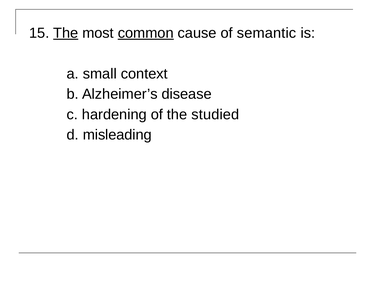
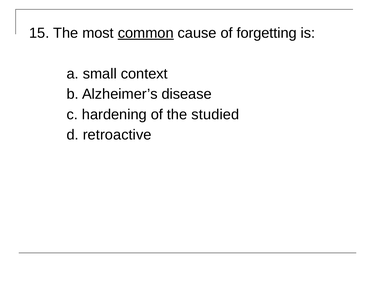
The at (66, 33) underline: present -> none
semantic: semantic -> forgetting
misleading: misleading -> retroactive
